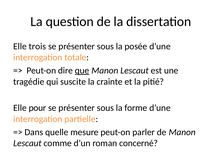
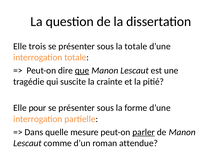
la posée: posée -> totale
parler underline: none -> present
concerné: concerné -> attendue
